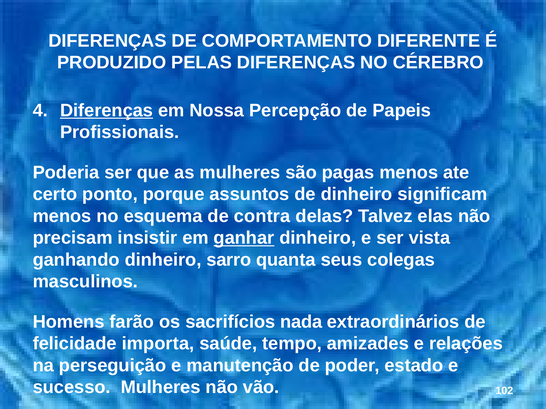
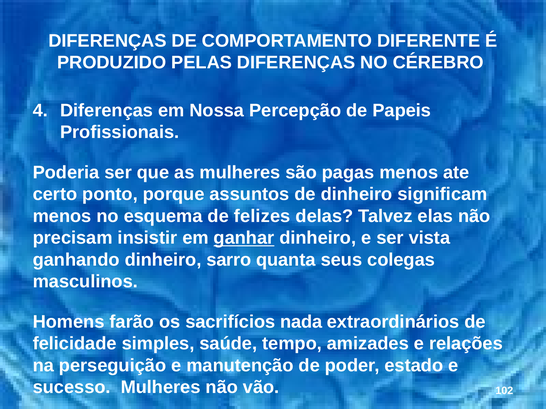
Diferenças at (107, 110) underline: present -> none
contra: contra -> felizes
importa: importa -> simples
